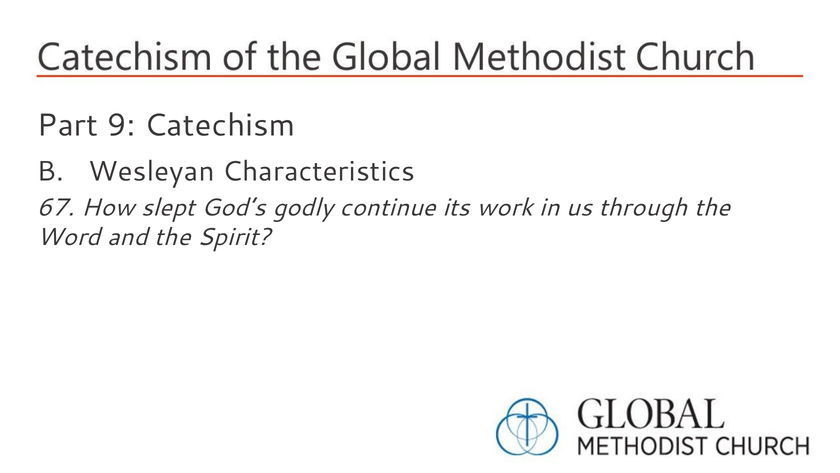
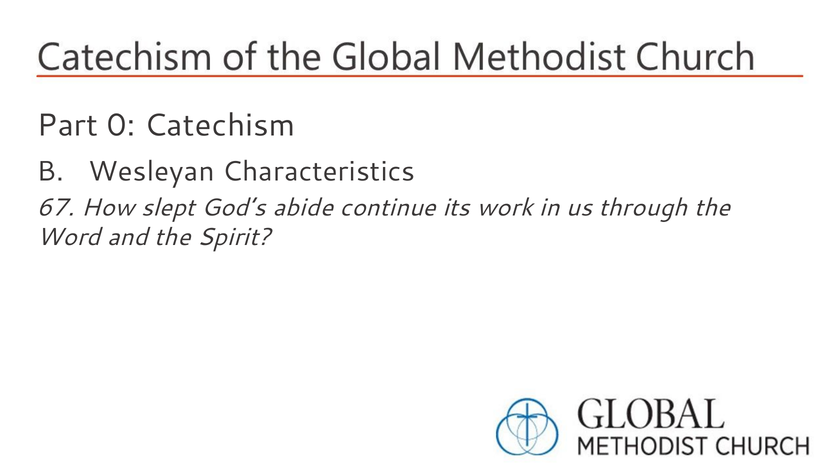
9: 9 -> 0
godly: godly -> abide
